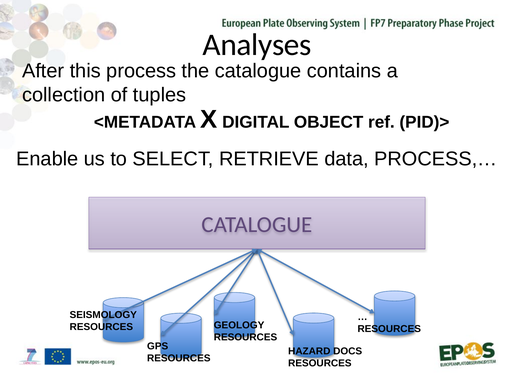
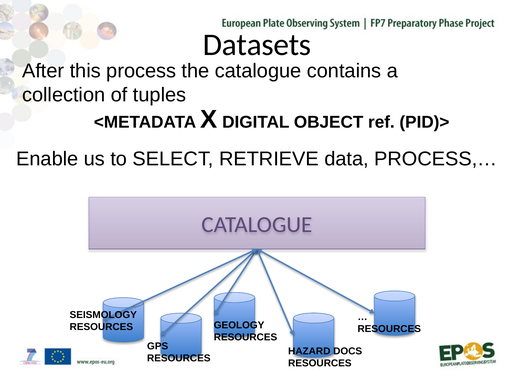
Analyses: Analyses -> Datasets
